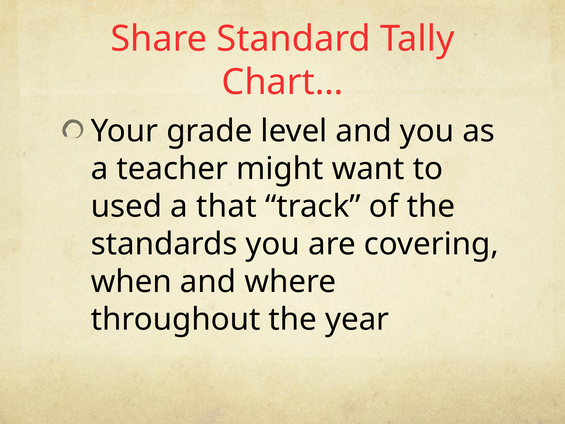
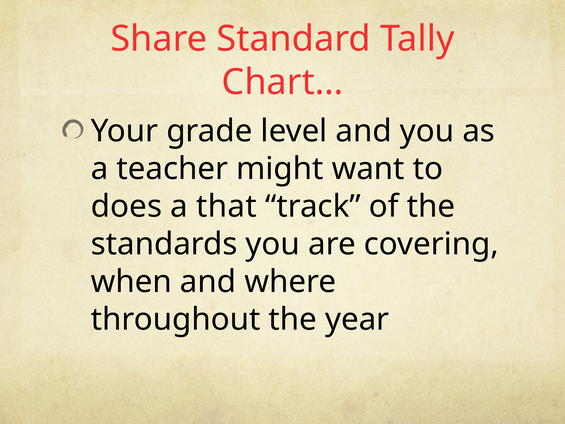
used: used -> does
